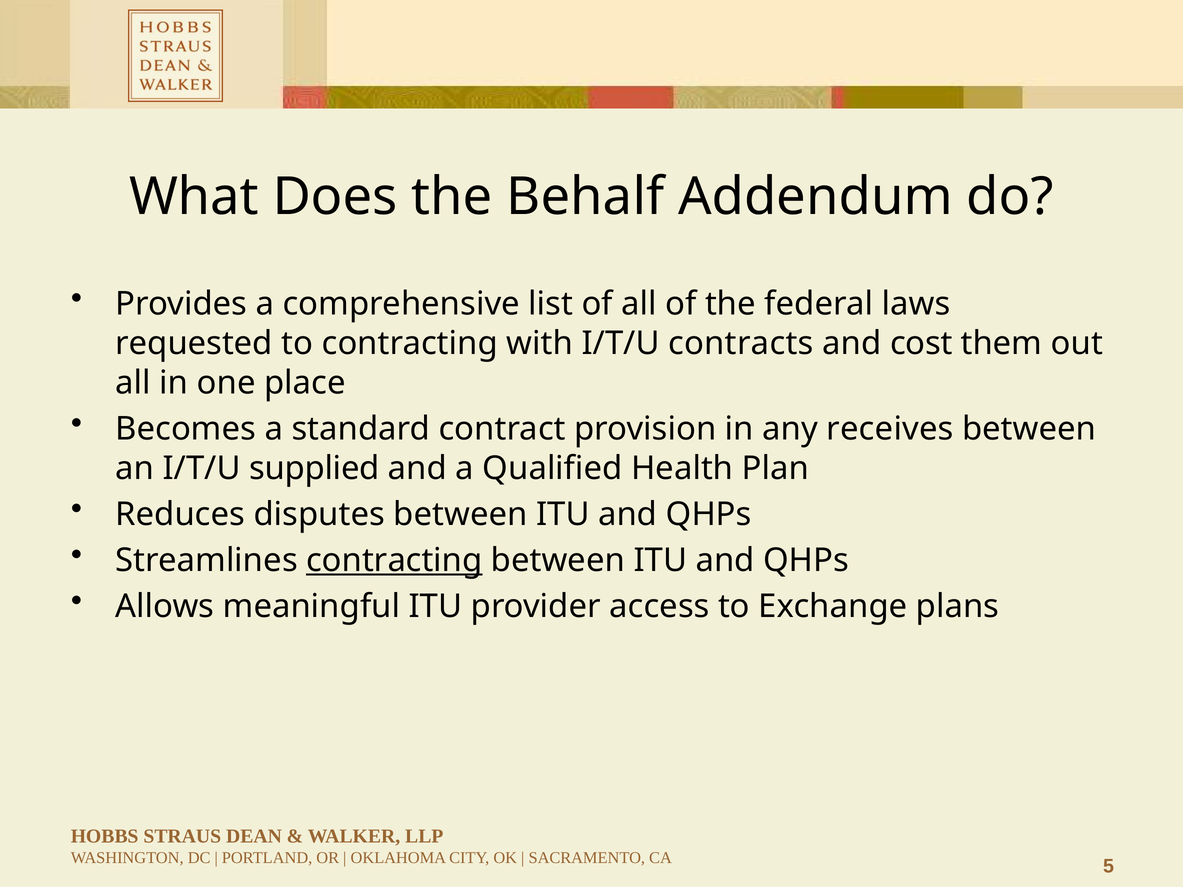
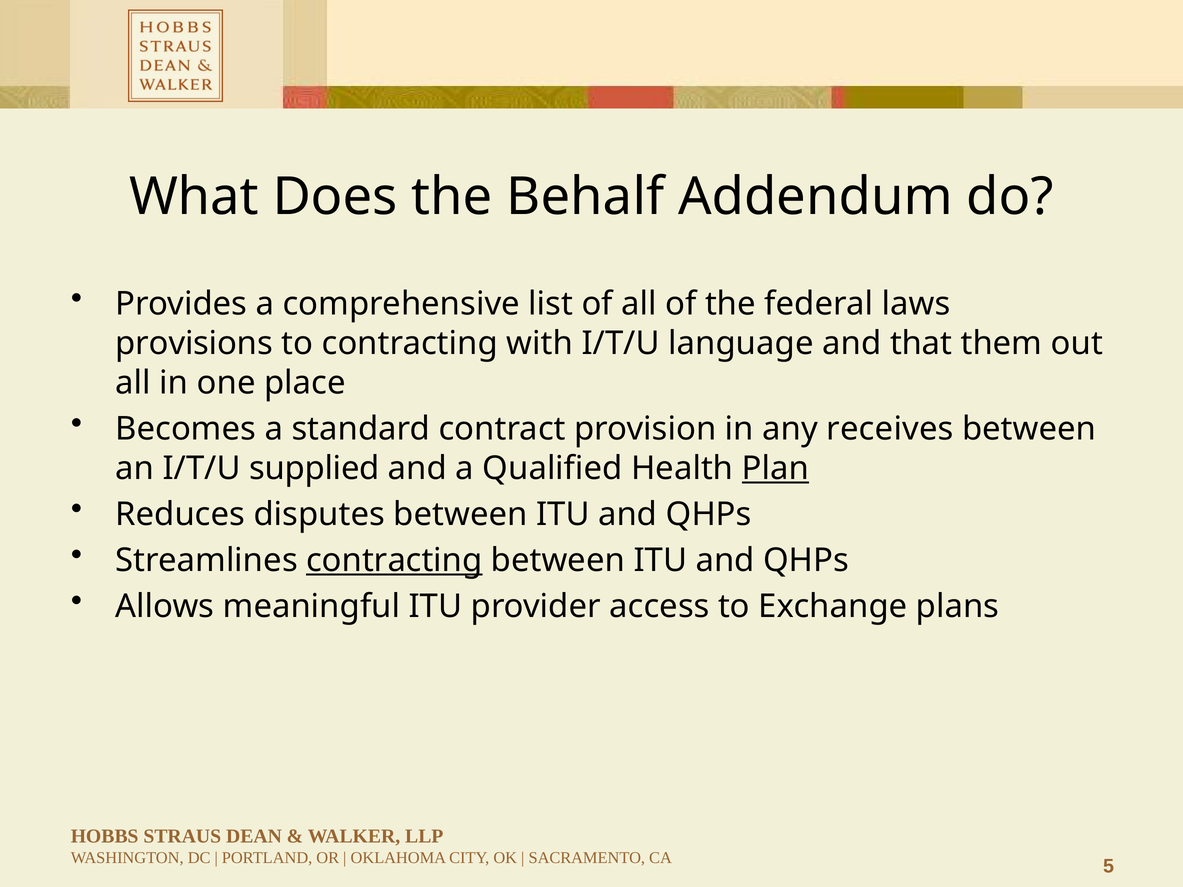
requested: requested -> provisions
contracts: contracts -> language
cost: cost -> that
Plan underline: none -> present
